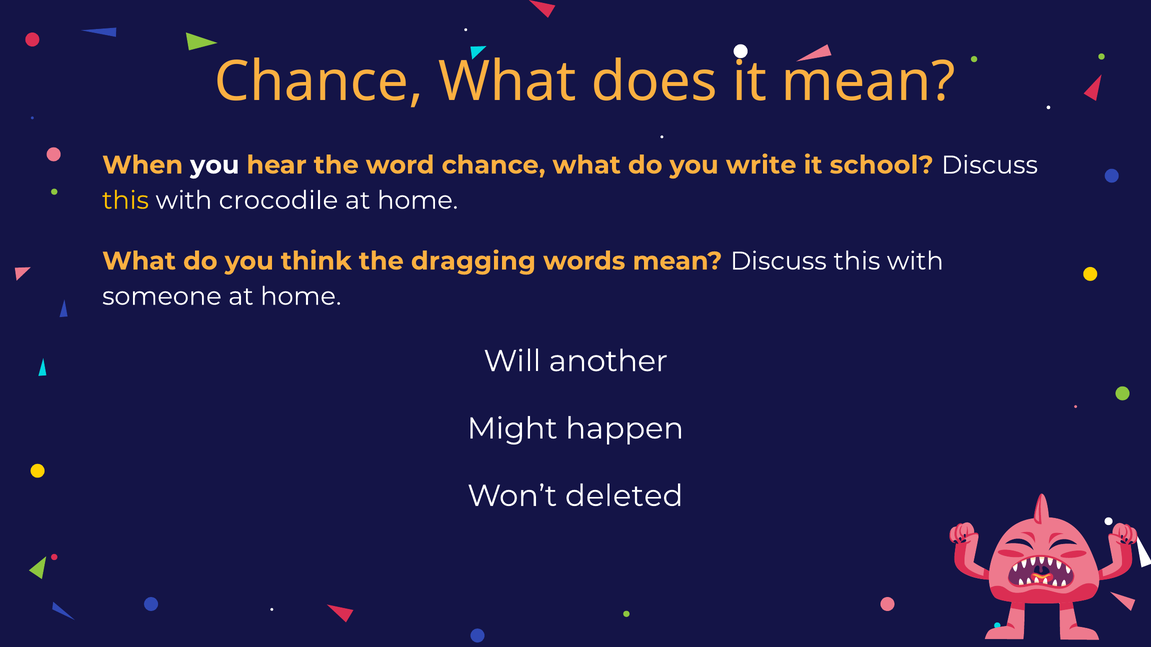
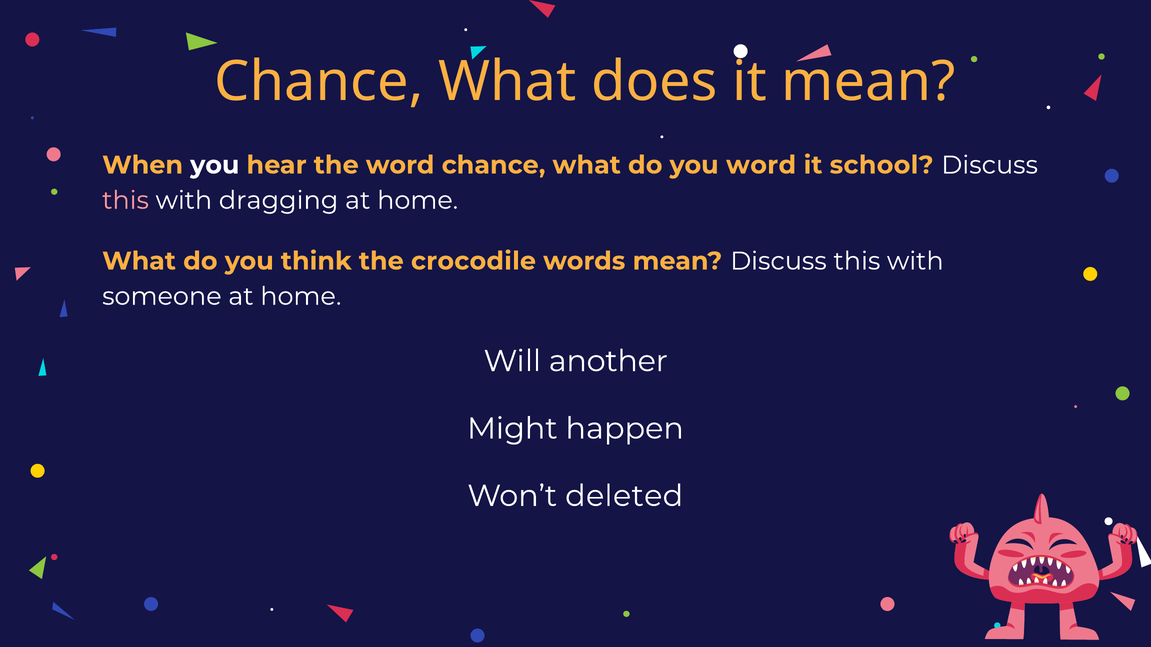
you write: write -> word
this at (126, 200) colour: yellow -> pink
crocodile: crocodile -> dragging
dragging: dragging -> crocodile
